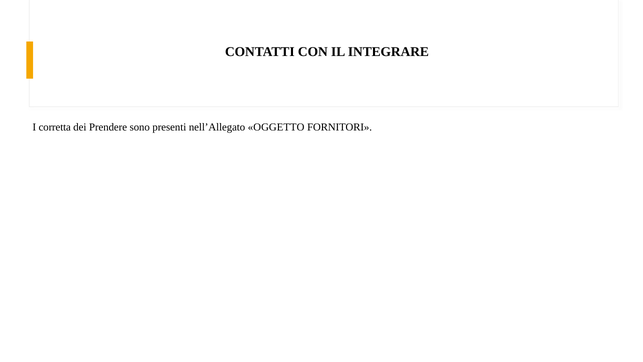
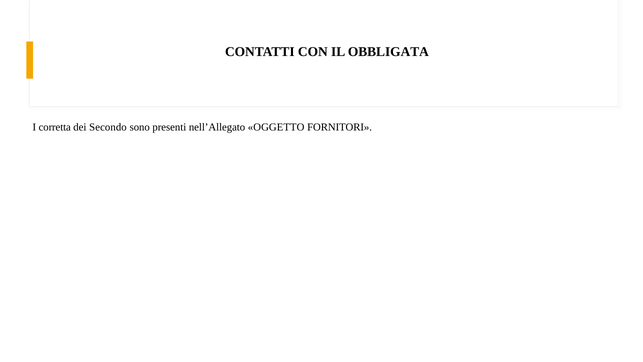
INTEGRARE: INTEGRARE -> OBBLIGATA
Prendere: Prendere -> Secondo
